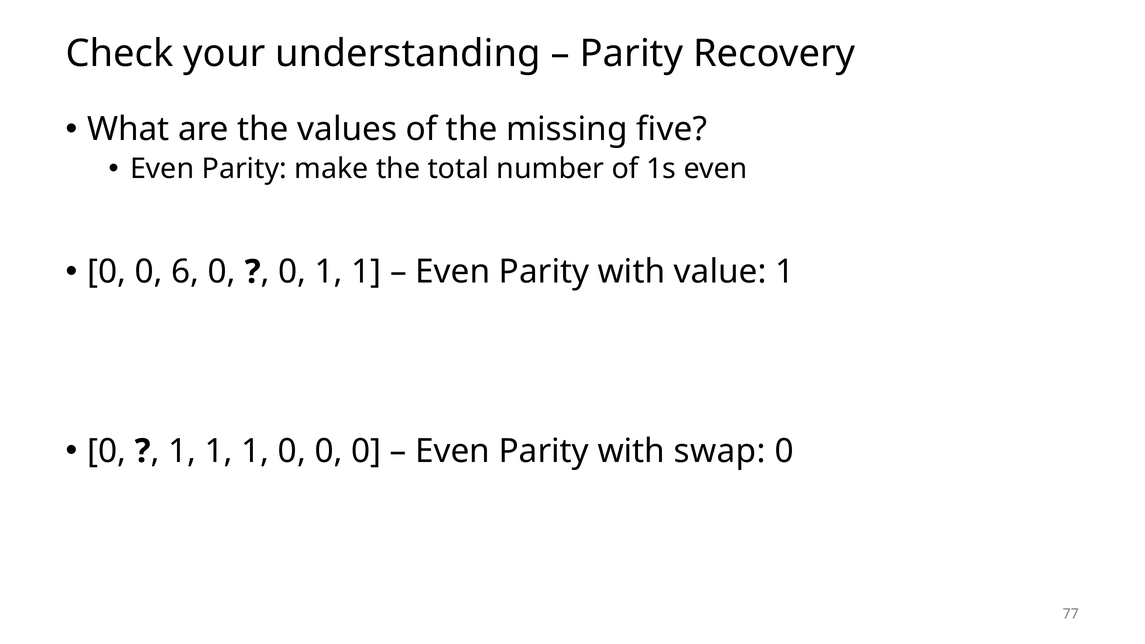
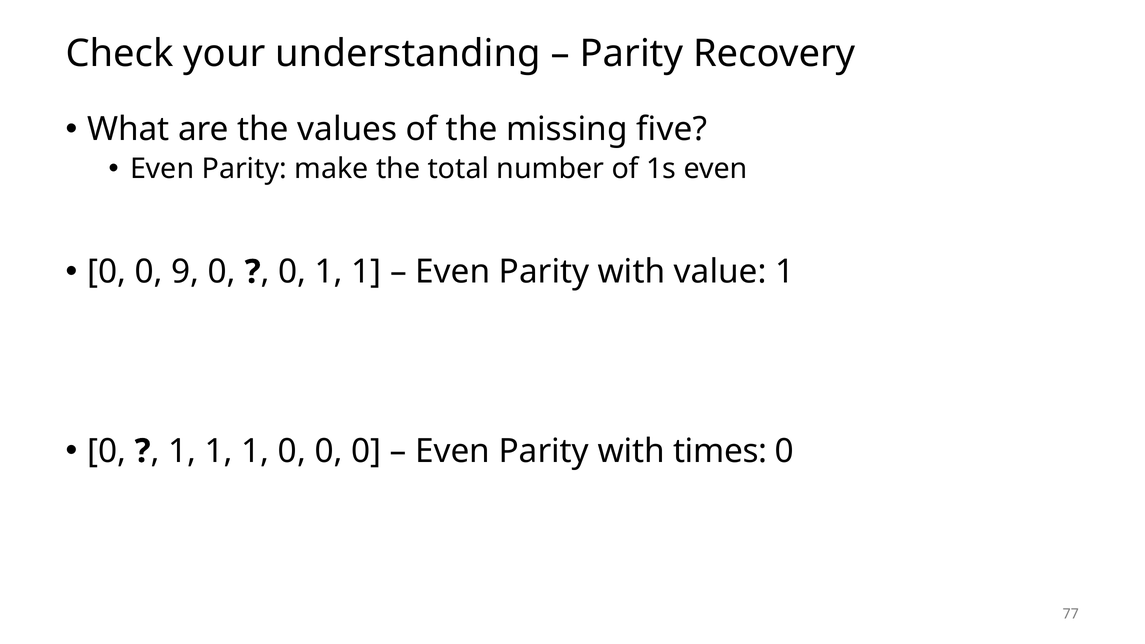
6: 6 -> 9
swap: swap -> times
